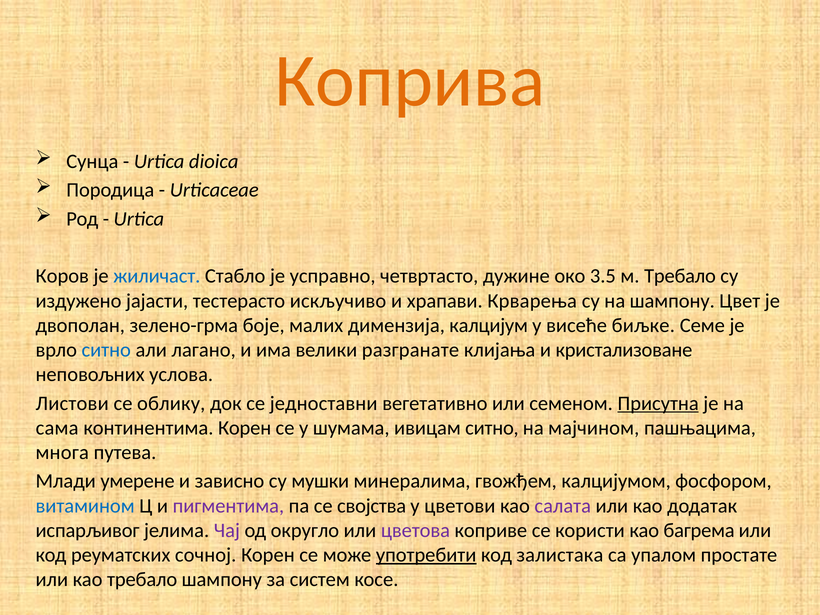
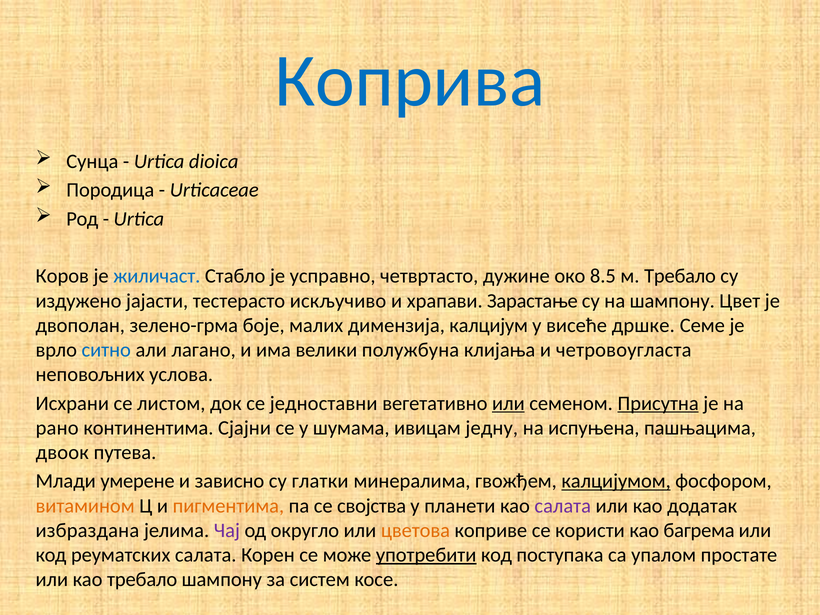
Коприва colour: orange -> blue
3.5: 3.5 -> 8.5
Крварења: Крварења -> Зарастање
биљке: биљке -> дршке
разгранате: разгранате -> полужбуна
кристализоване: кристализоване -> четровоугласта
Листови: Листови -> Исхрани
облику: облику -> листом
или at (508, 403) underline: none -> present
сама: сама -> рано
континентима Корен: Корен -> Сјајни
ивицам ситно: ситно -> једну
мајчином: мајчином -> испуњена
многа: многа -> двоок
мушки: мушки -> глатки
калцијумом underline: none -> present
витамином colour: blue -> orange
пигментима colour: purple -> orange
цветови: цветови -> планети
испарљивог: испарљивог -> избраздана
цветова colour: purple -> orange
реуматских сочној: сочној -> салата
залистака: залистака -> поступака
